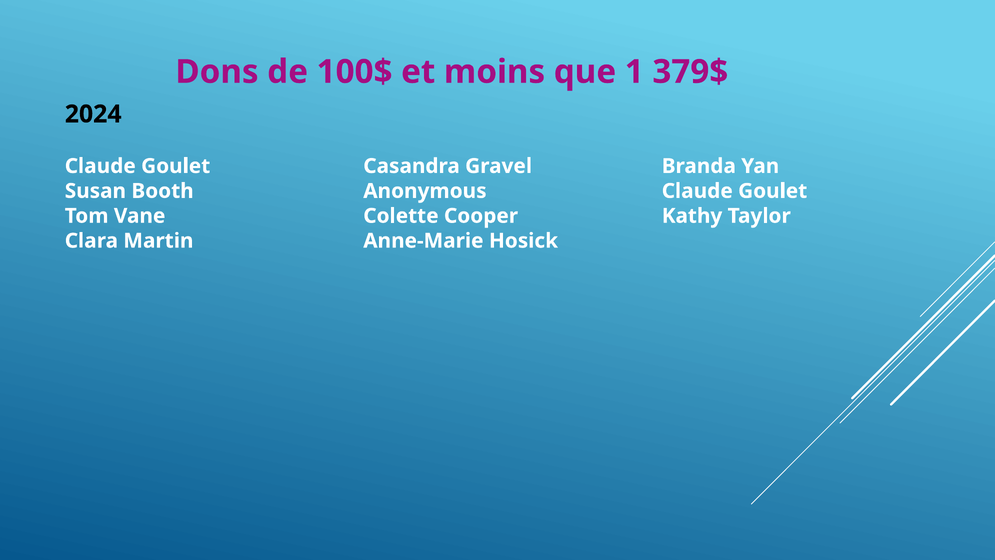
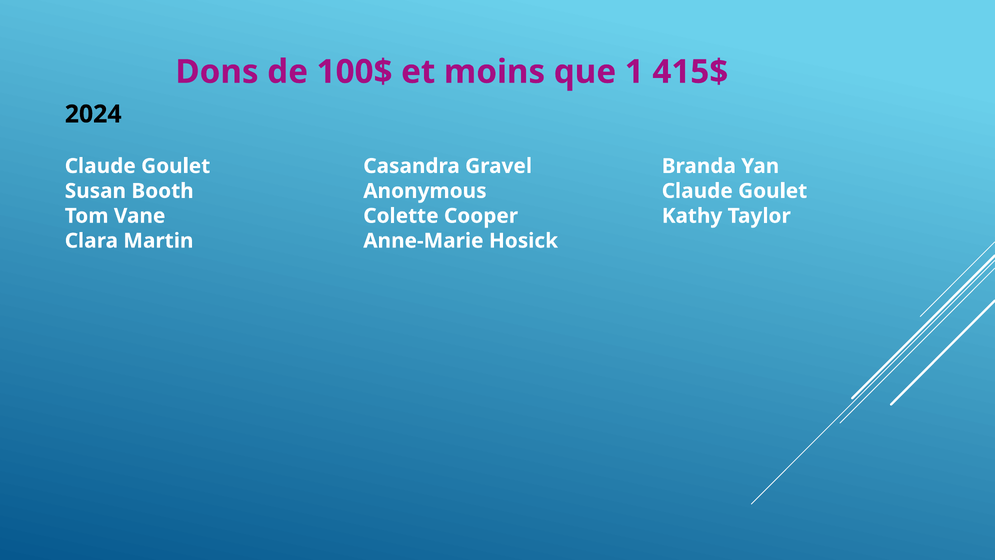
379$: 379$ -> 415$
